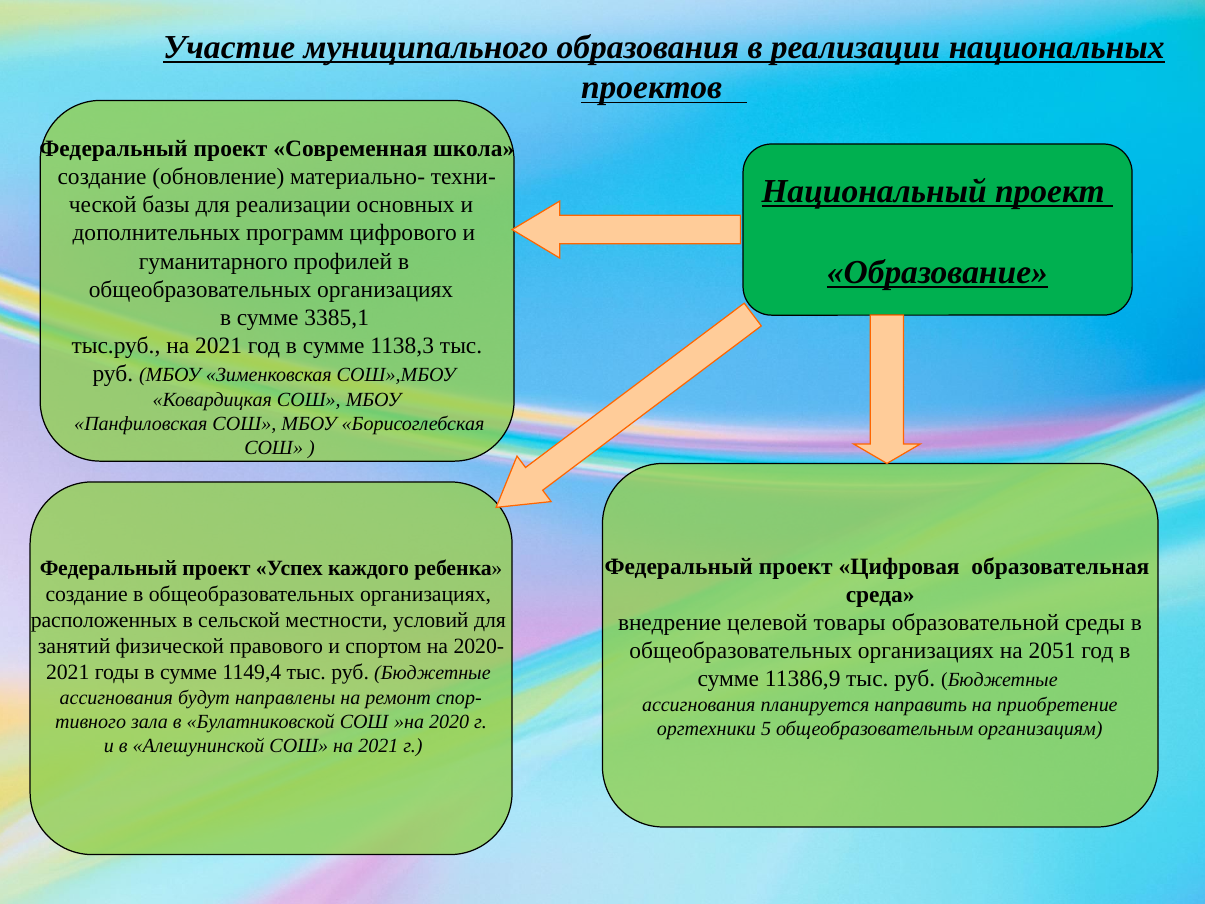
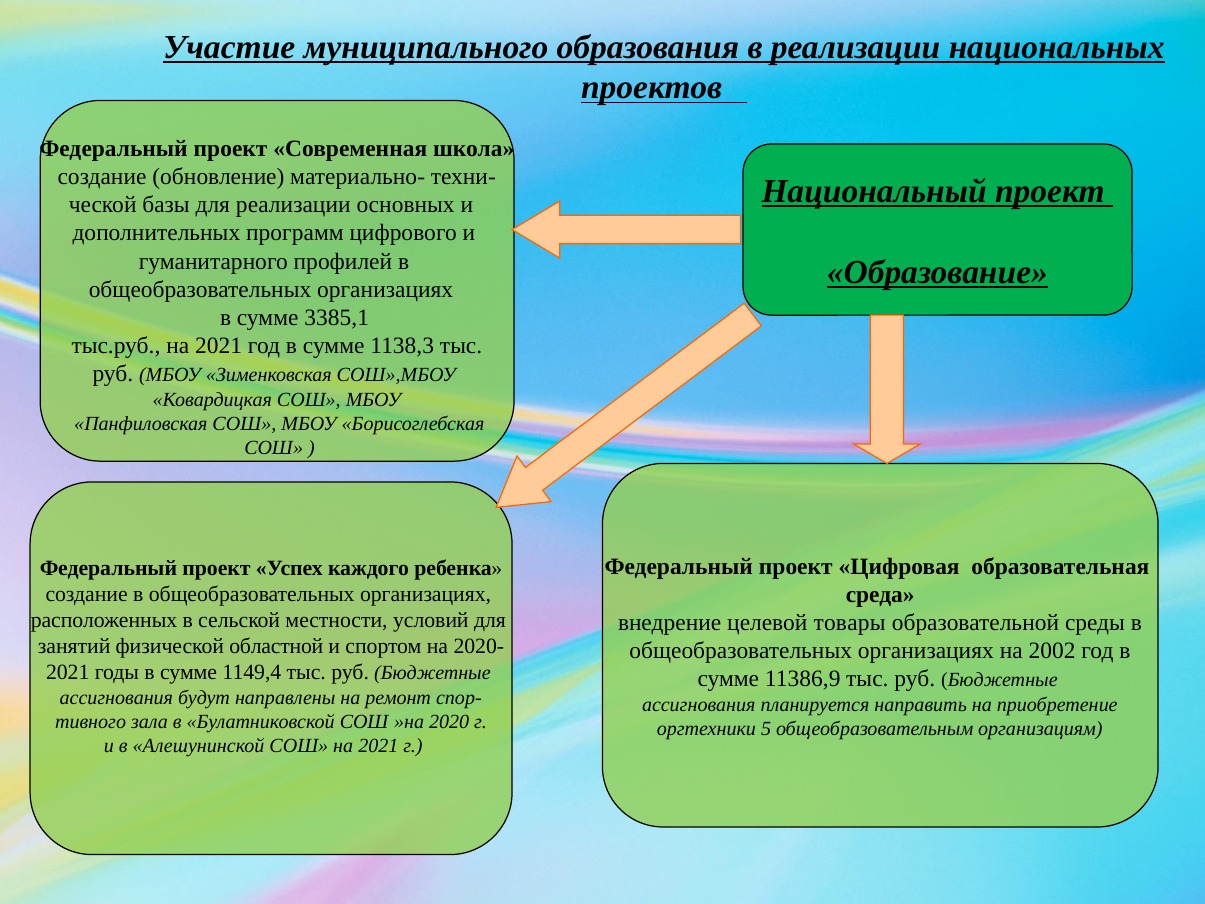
правового: правового -> областной
2051: 2051 -> 2002
